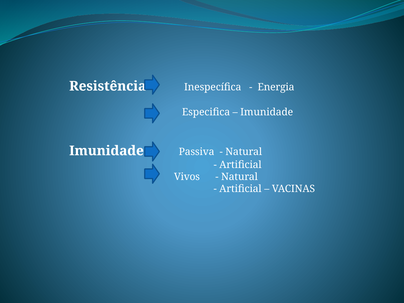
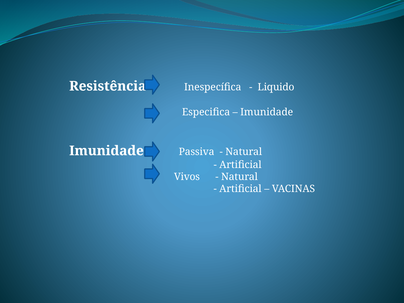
Energia: Energia -> Liquido
